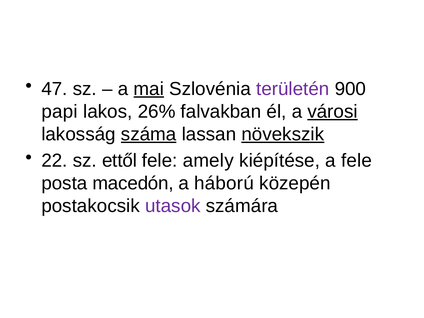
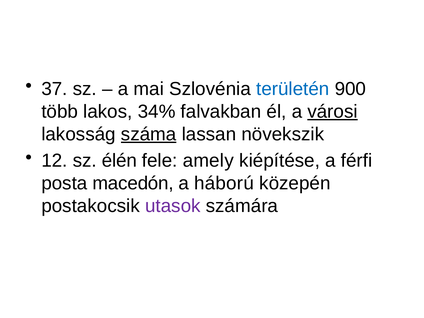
47: 47 -> 37
mai underline: present -> none
területén colour: purple -> blue
papi: papi -> több
26%: 26% -> 34%
növekszik underline: present -> none
22: 22 -> 12
ettől: ettől -> élén
a fele: fele -> férfi
